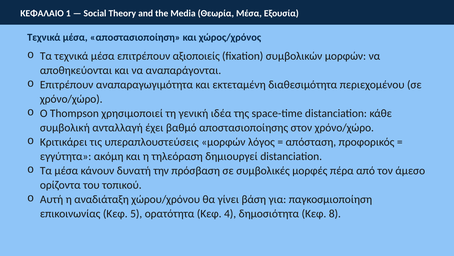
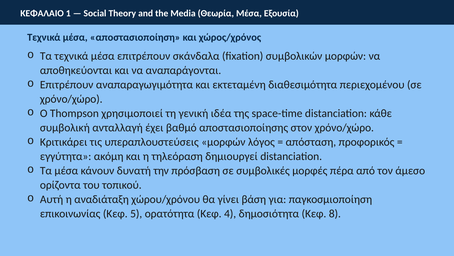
αξιοποιείς: αξιοποιείς -> σκάνδαλα
